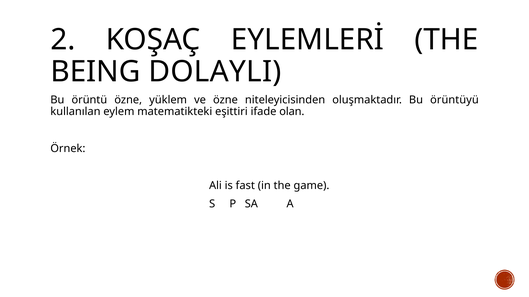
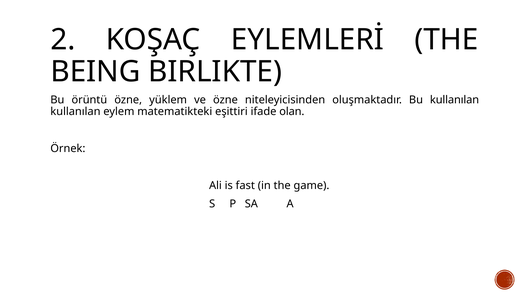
DOLAYLI: DOLAYLI -> BIRLIKTE
Bu örüntüyü: örüntüyü -> kullanılan
